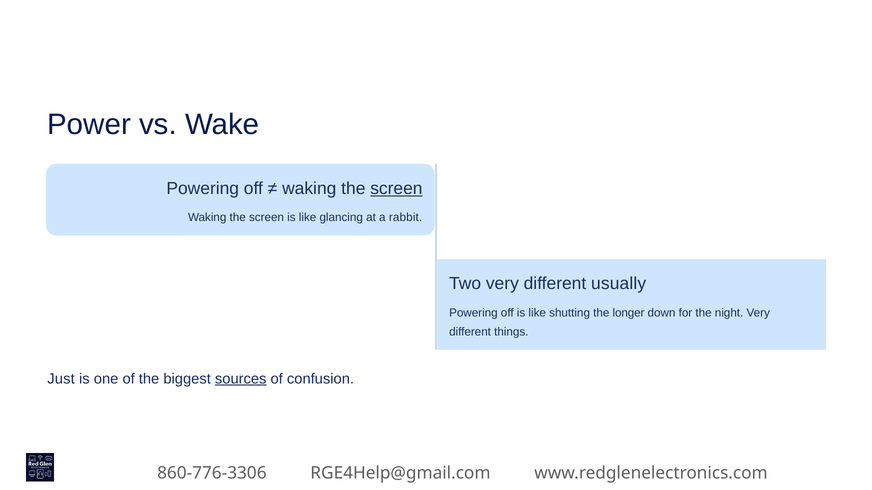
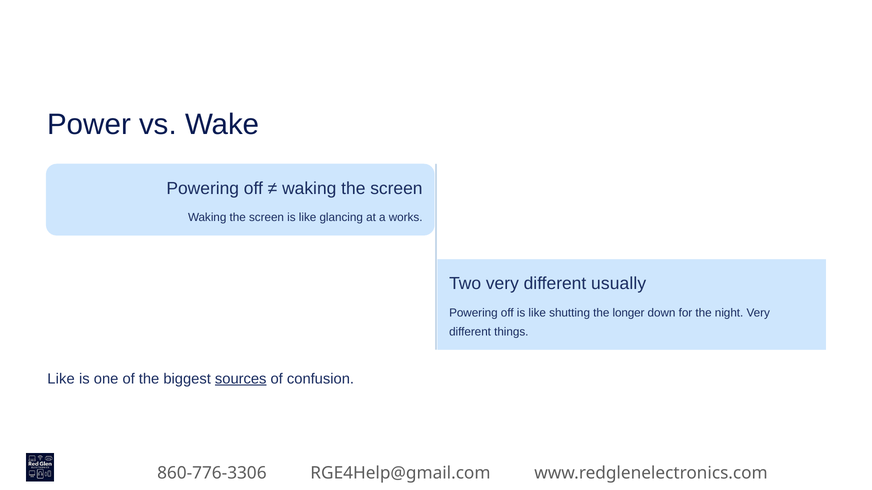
screen at (396, 188) underline: present -> none
rabbit: rabbit -> works
Just at (61, 379): Just -> Like
